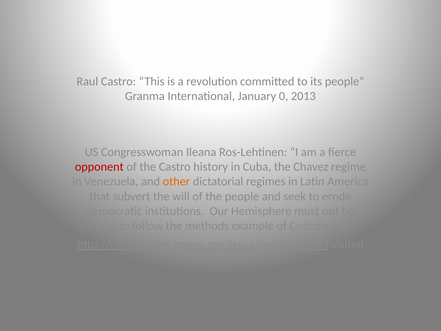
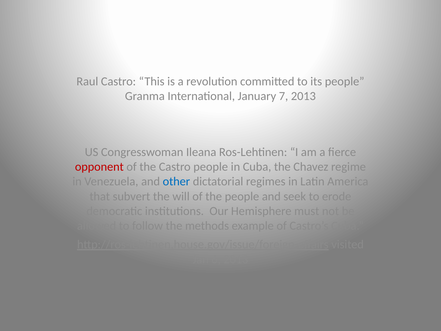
0: 0 -> 7
Castro history: history -> people
other colour: orange -> blue
